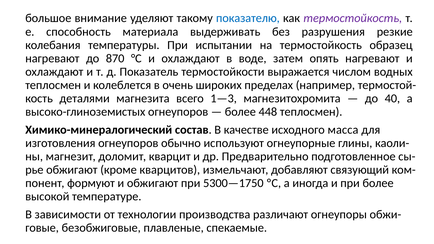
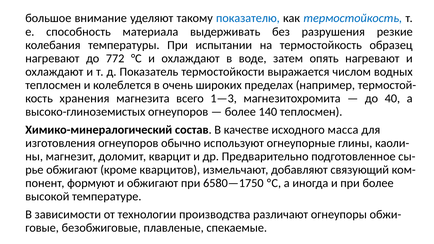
термостойкость at (353, 18) colour: purple -> blue
870: 870 -> 772
деталями: деталями -> хранения
448: 448 -> 140
5300—1750: 5300—1750 -> 6580—1750
